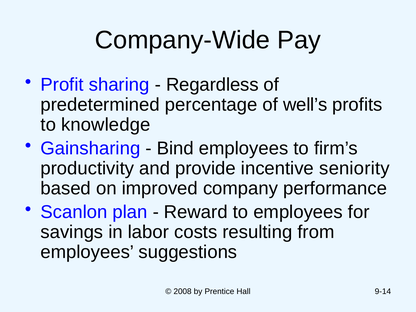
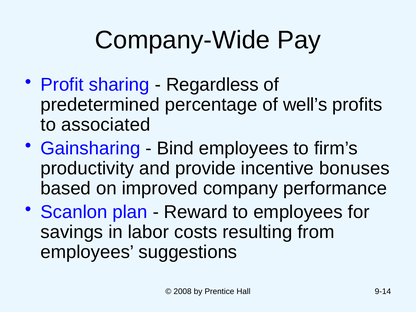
knowledge: knowledge -> associated
seniority: seniority -> bonuses
